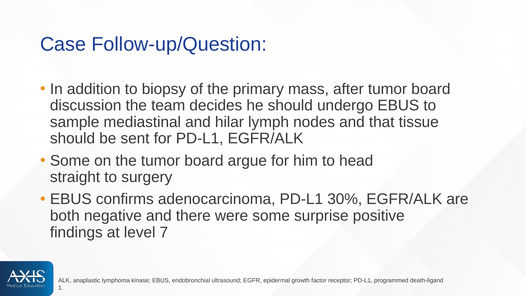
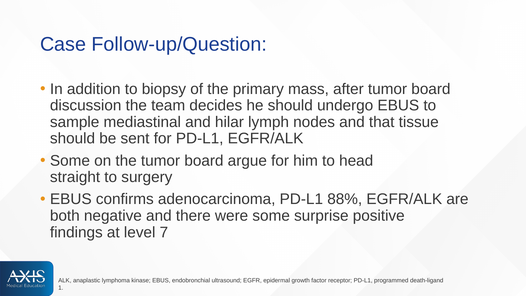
30%: 30% -> 88%
